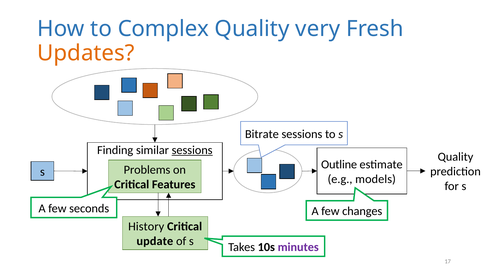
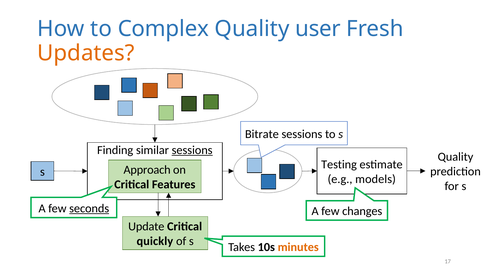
very: very -> user
Outline: Outline -> Testing
Problems: Problems -> Approach
seconds underline: none -> present
History: History -> Update
update: update -> quickly
minutes colour: purple -> orange
